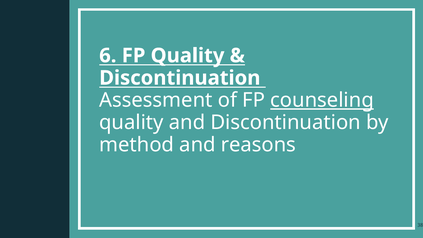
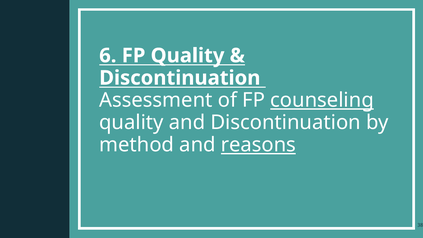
reasons underline: none -> present
